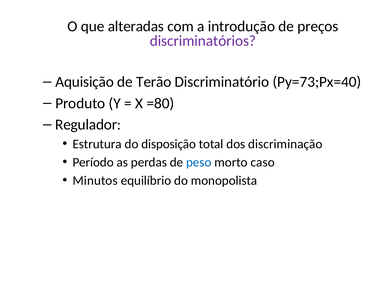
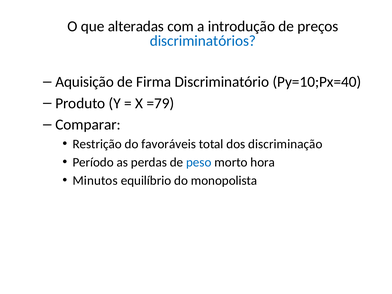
discriminatórios colour: purple -> blue
Terão: Terão -> Firma
Py=73;Px=40: Py=73;Px=40 -> Py=10;Px=40
=80: =80 -> =79
Regulador: Regulador -> Comparar
Estrutura: Estrutura -> Restrição
disposição: disposição -> favoráveis
caso: caso -> hora
